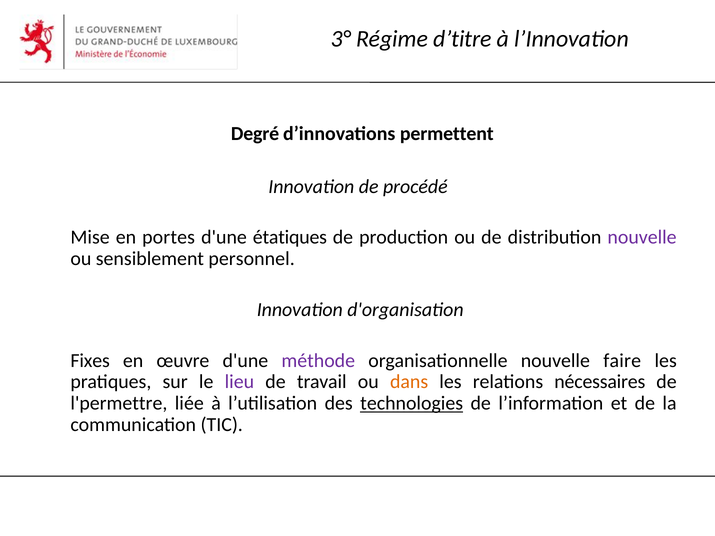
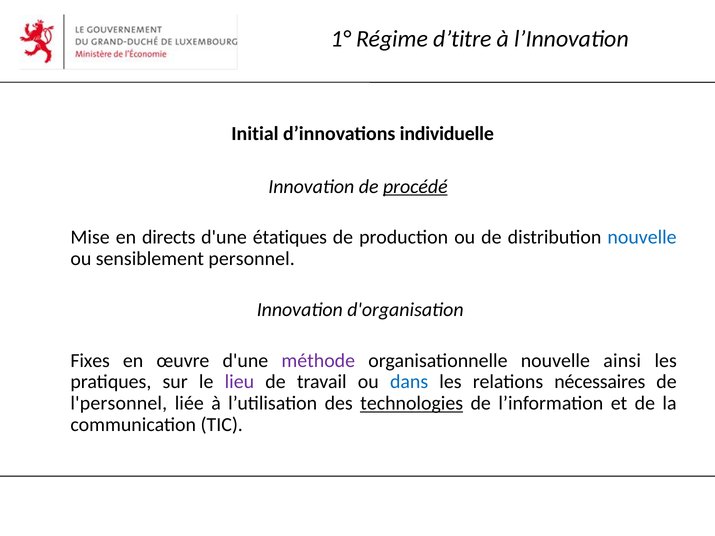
3°: 3° -> 1°
Degré: Degré -> Initial
permettent: permettent -> individuelle
procédé underline: none -> present
portes: portes -> directs
nouvelle at (642, 237) colour: purple -> blue
faire: faire -> ainsi
dans colour: orange -> blue
l'permettre: l'permettre -> l'personnel
